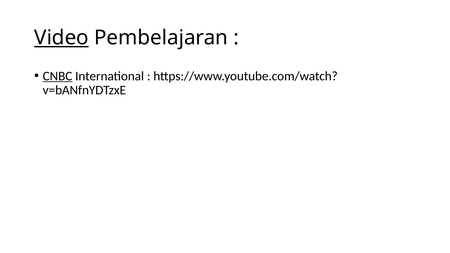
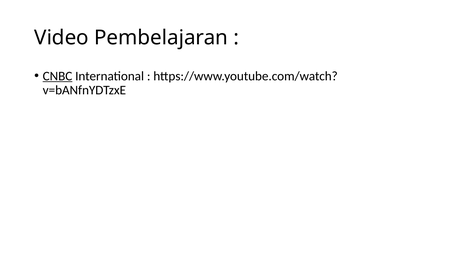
Video underline: present -> none
